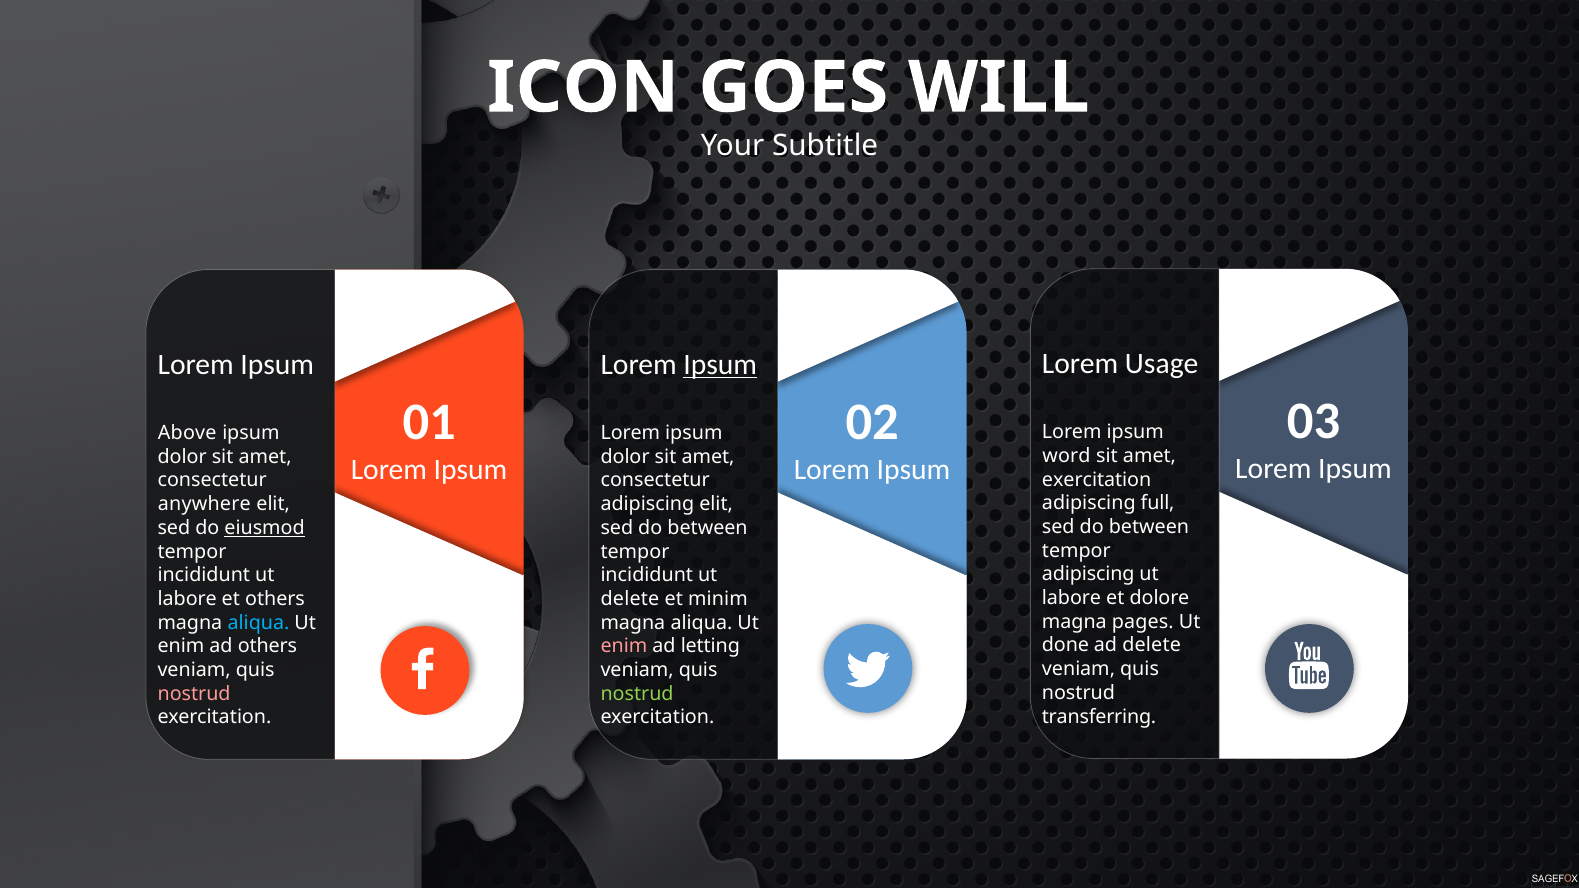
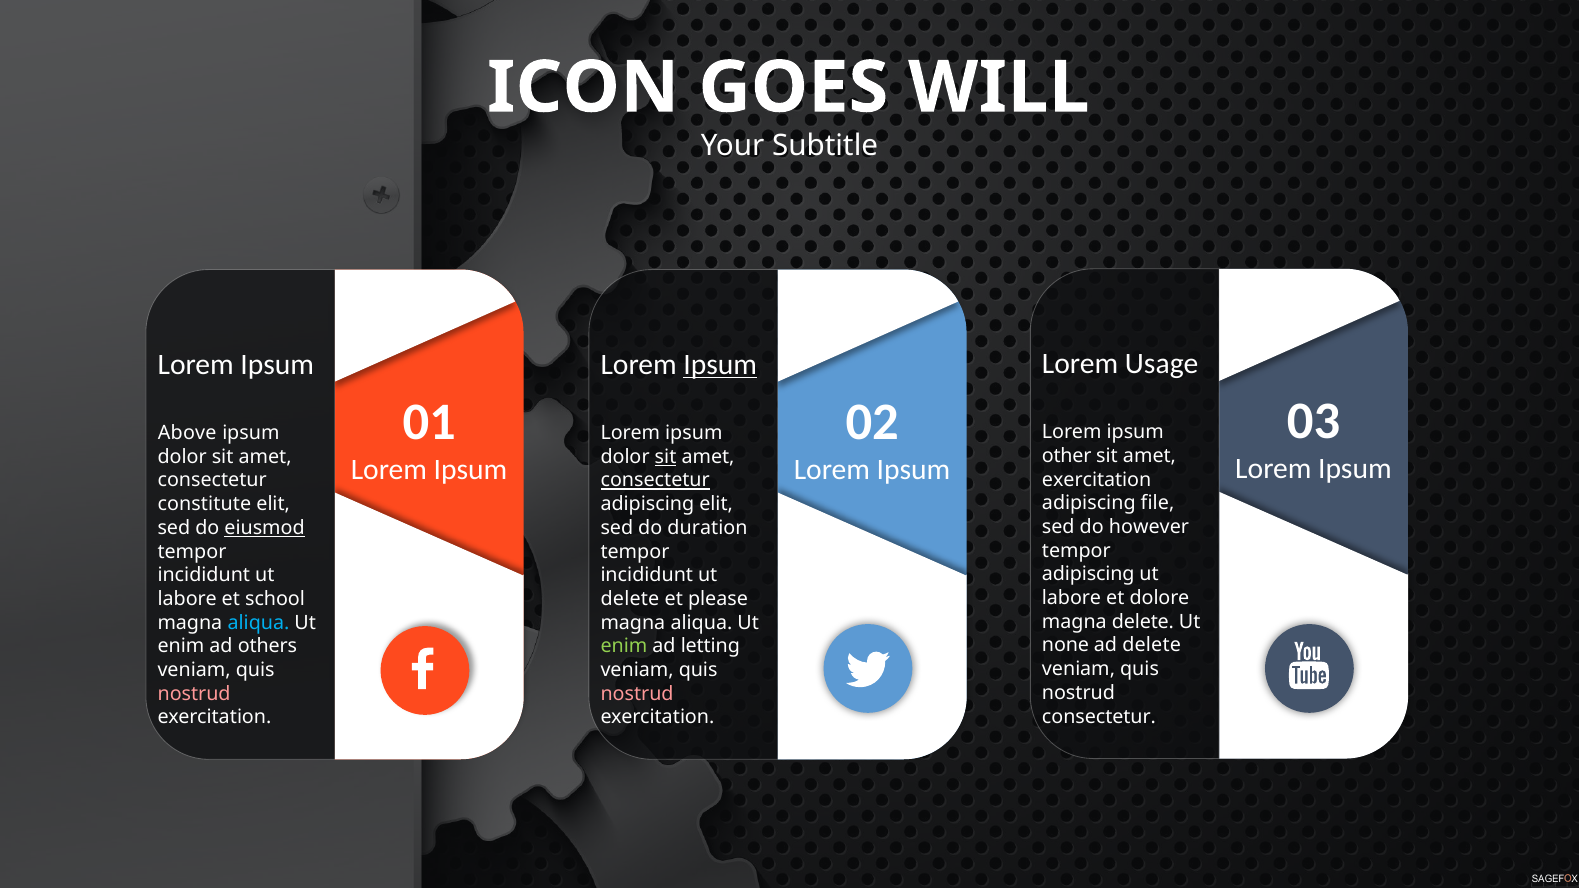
word: word -> other
sit at (666, 457) underline: none -> present
consectetur at (655, 481) underline: none -> present
full: full -> file
anywhere: anywhere -> constitute
between at (1149, 527): between -> however
between at (708, 528): between -> duration
et others: others -> school
minim: minim -> please
magna pages: pages -> delete
done: done -> none
enim at (624, 646) colour: pink -> light green
nostrud at (637, 694) colour: light green -> pink
transferring at (1099, 717): transferring -> consectetur
